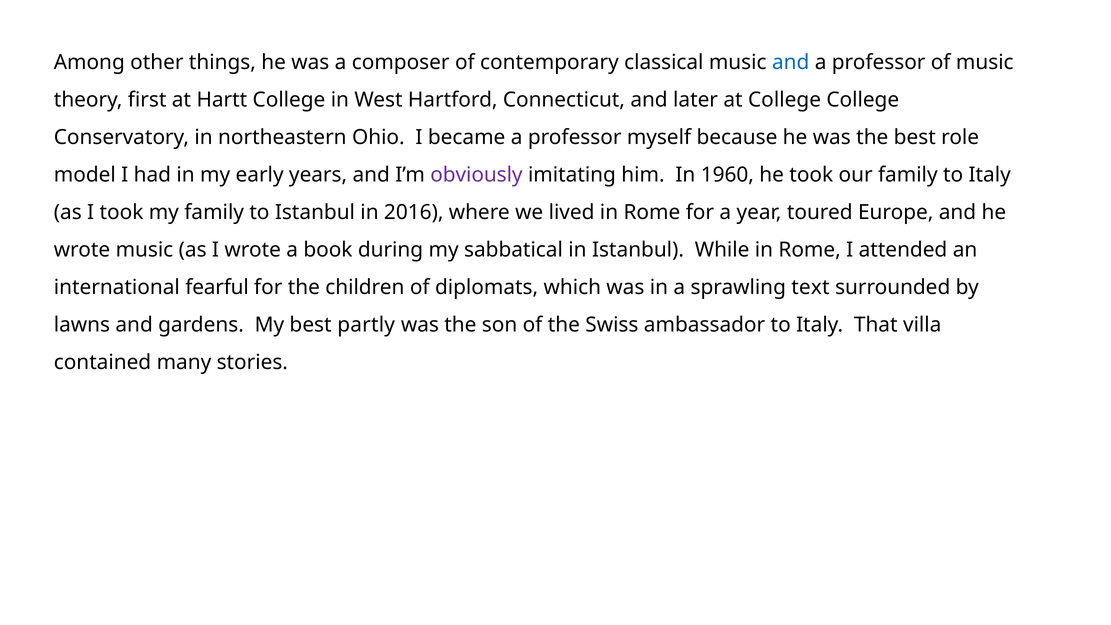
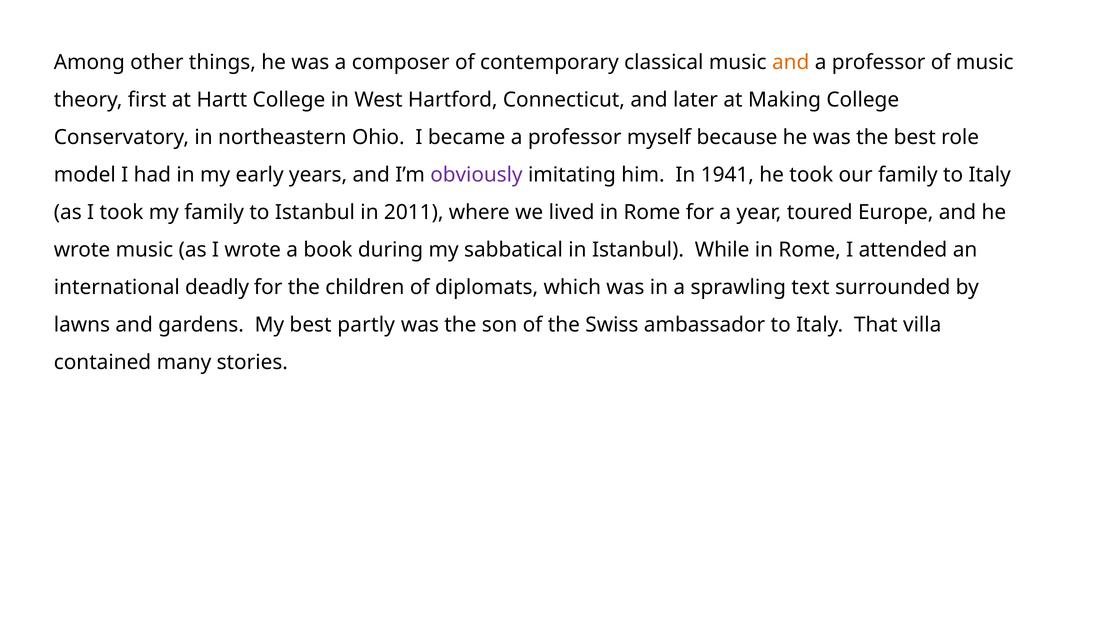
and at (791, 63) colour: blue -> orange
at College: College -> Making
1960: 1960 -> 1941
2016: 2016 -> 2011
fearful: fearful -> deadly
